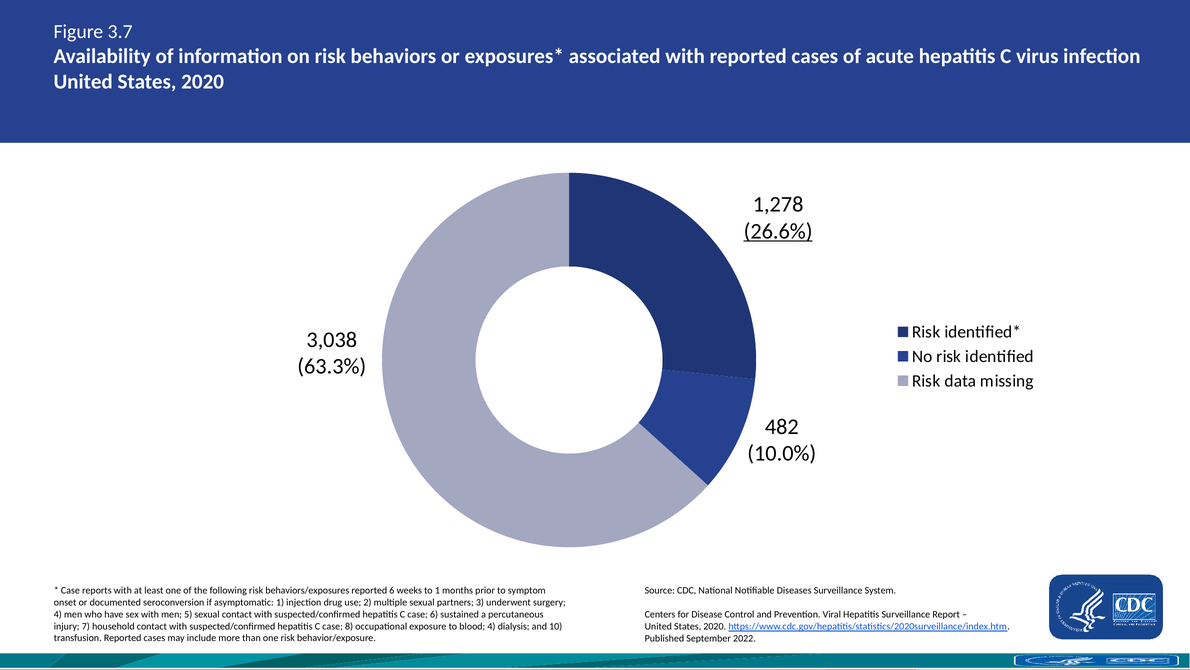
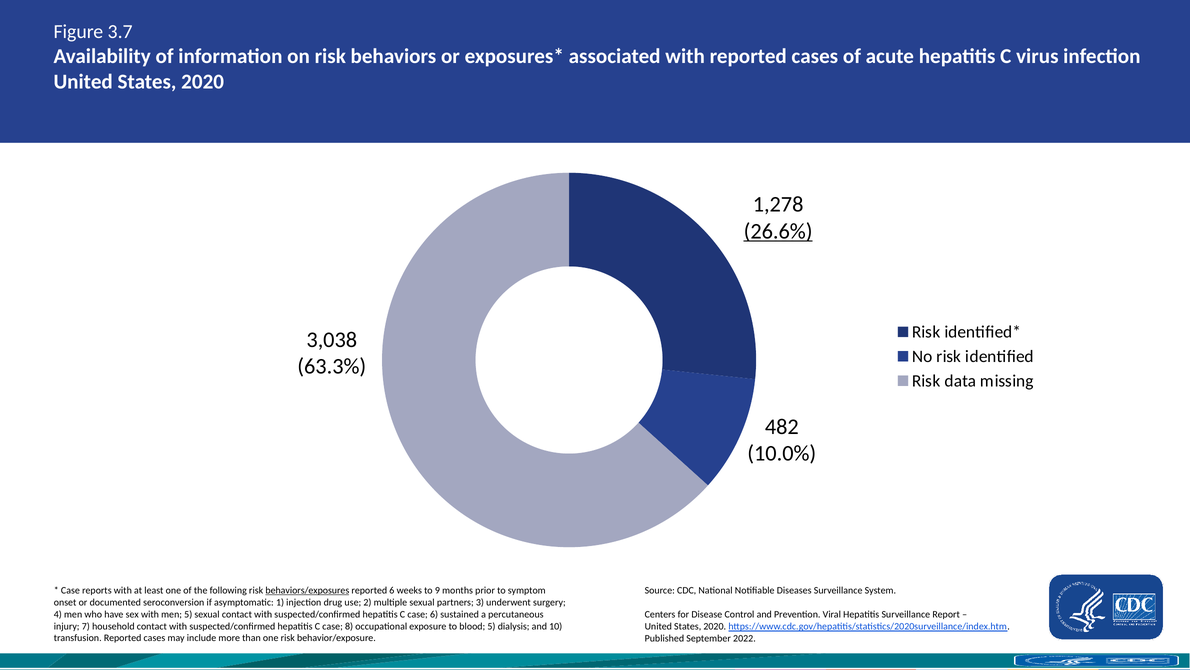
behaviors/exposures underline: none -> present
to 1: 1 -> 9
blood 4: 4 -> 5
